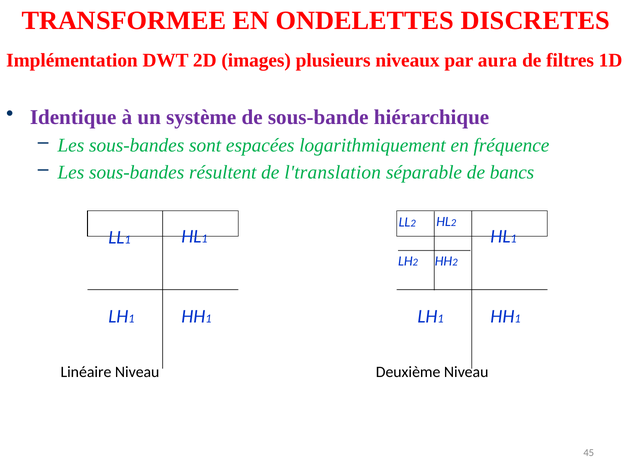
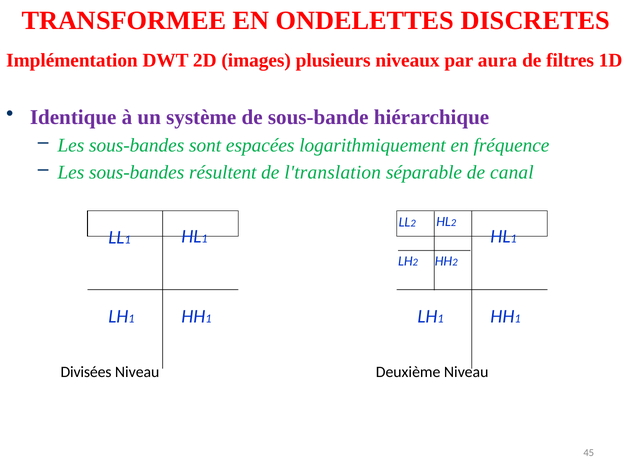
bancs: bancs -> canal
Linéaire: Linéaire -> Divisées
